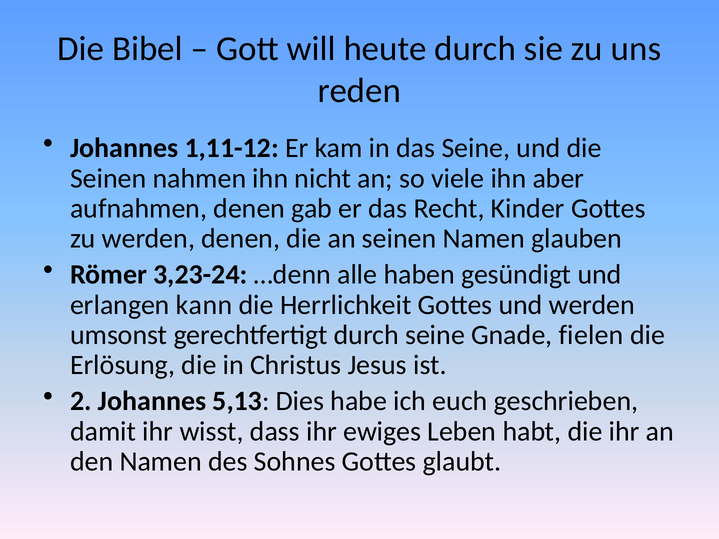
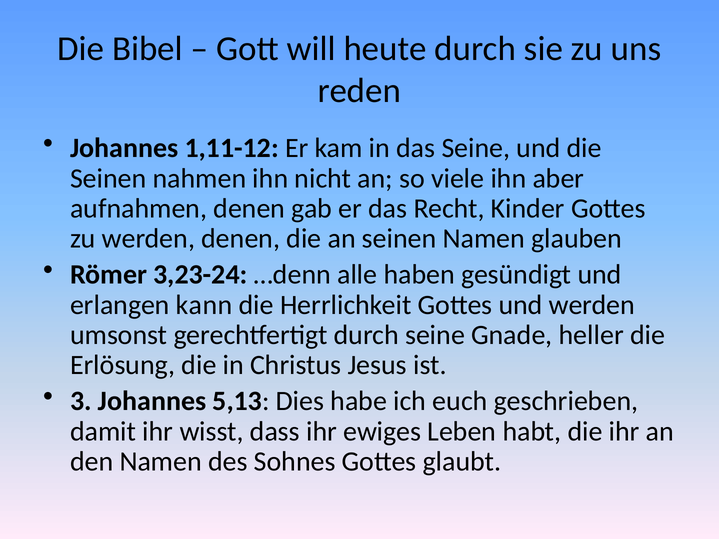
fielen: fielen -> heller
2: 2 -> 3
